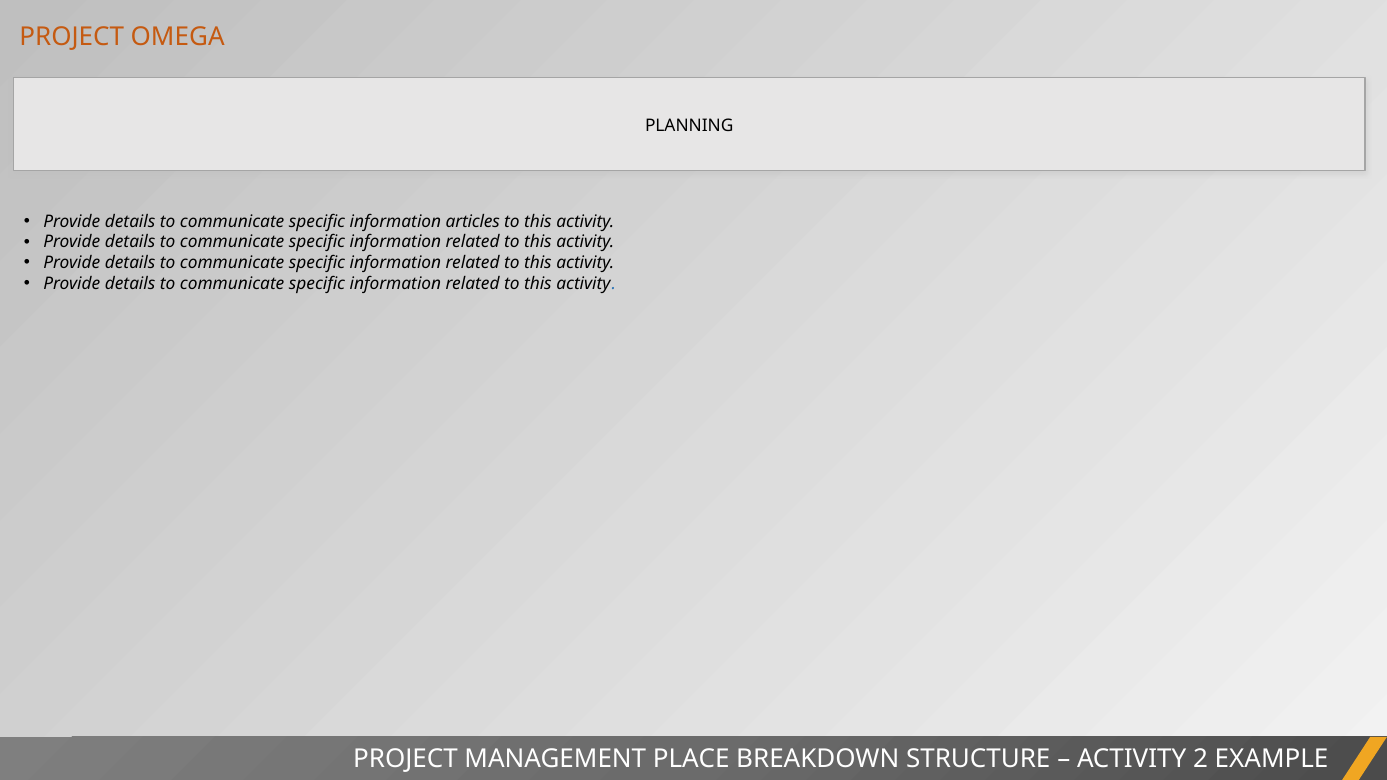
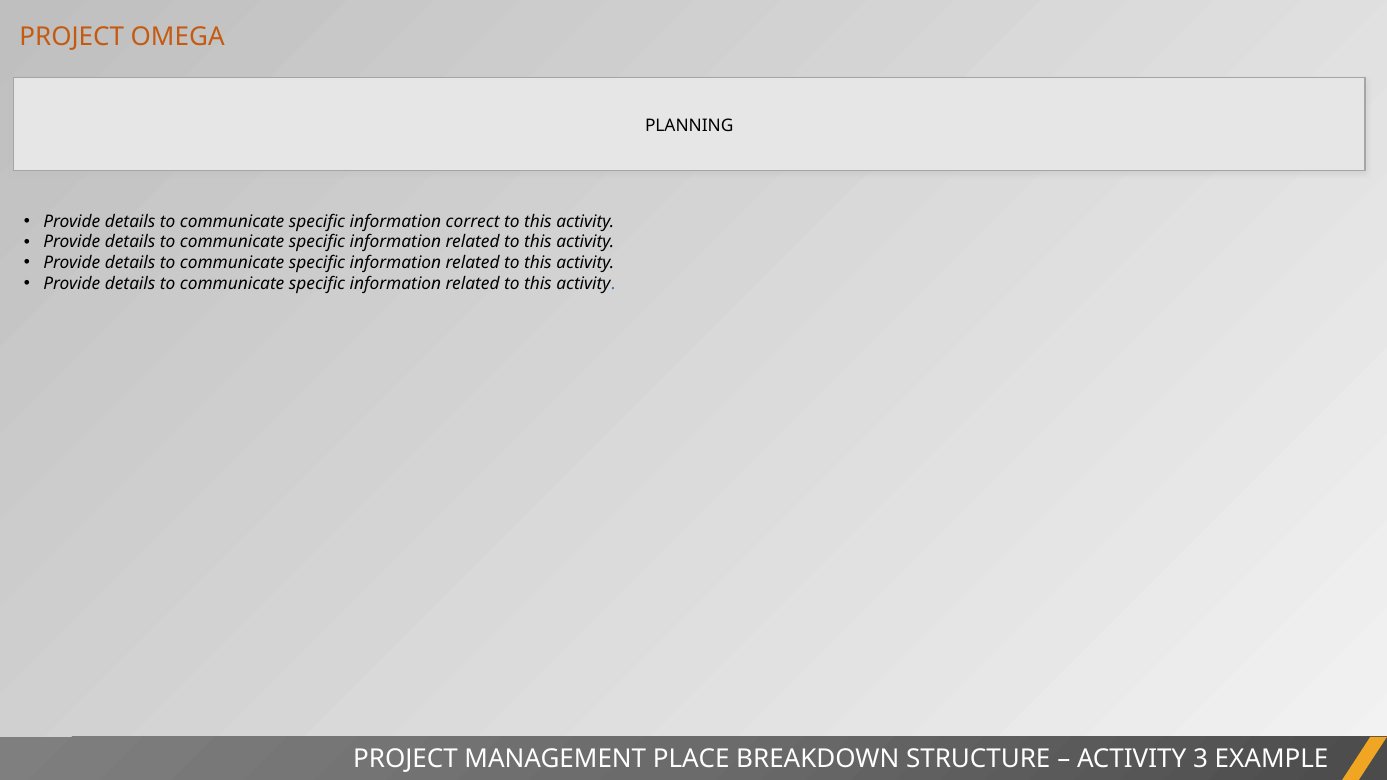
articles: articles -> correct
2: 2 -> 3
